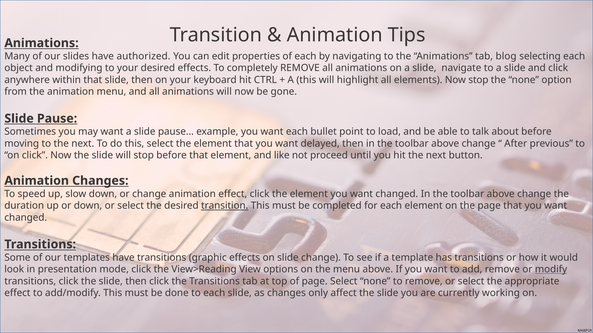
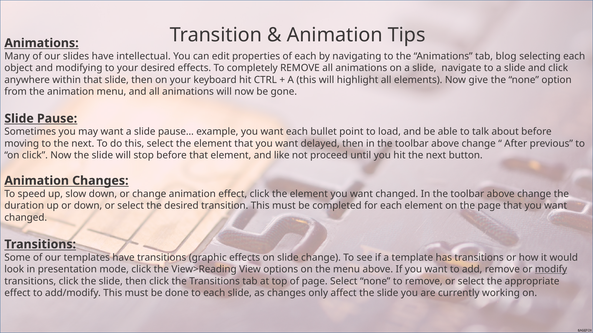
authorized: authorized -> intellectual
Now stop: stop -> give
transition at (225, 206) underline: present -> none
